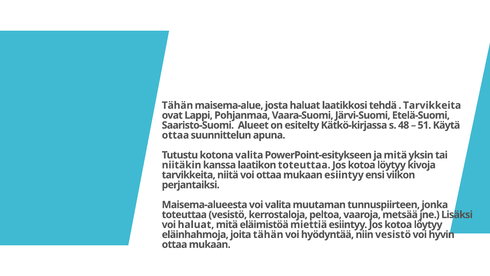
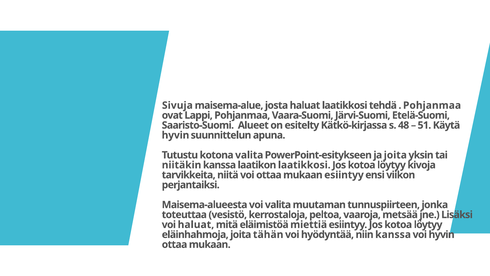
Tähän at (177, 105): Tähän -> Sivuja
Tarvikkeita at (432, 105): Tarvikkeita -> Pohjanmaa
ottaa at (175, 135): ottaa -> hyvin
ja mitä: mitä -> joita
laatikon toteuttaa: toteuttaa -> laatikkosi
niin vesistö: vesistö -> kanssa
